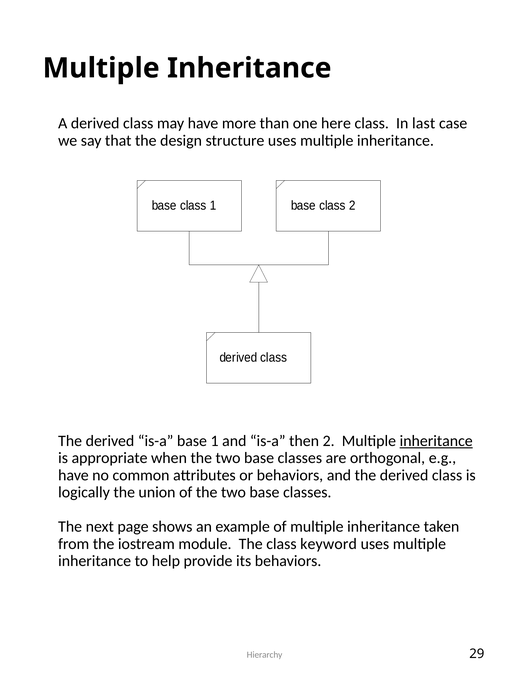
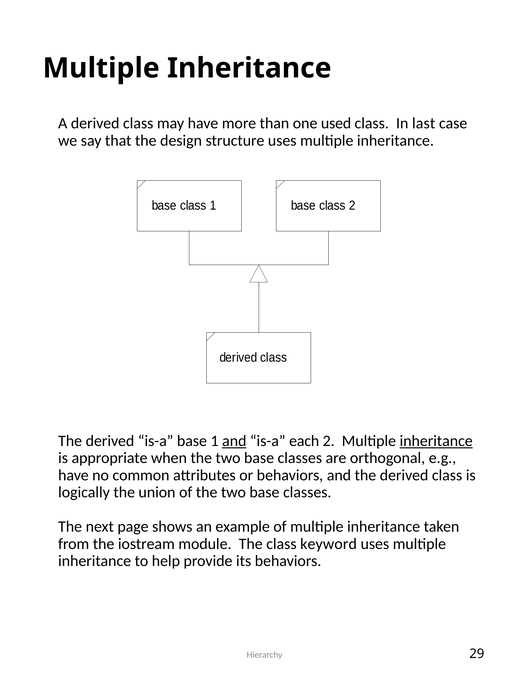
here: here -> used
and at (234, 441) underline: none -> present
then: then -> each
